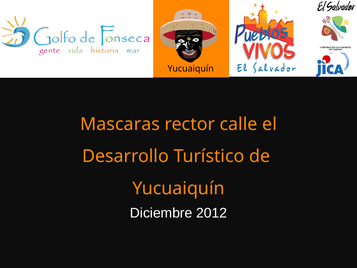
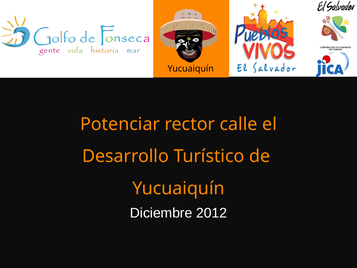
Mascaras: Mascaras -> Potenciar
